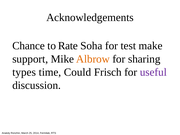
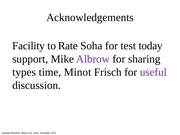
Chance: Chance -> Facility
make: make -> today
Albrow colour: orange -> purple
Could: Could -> Minot
